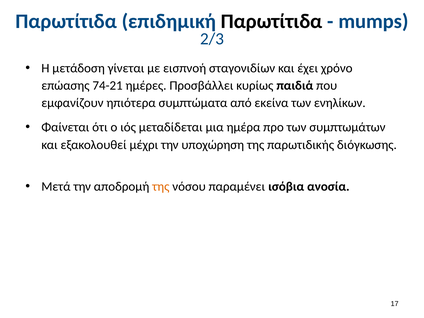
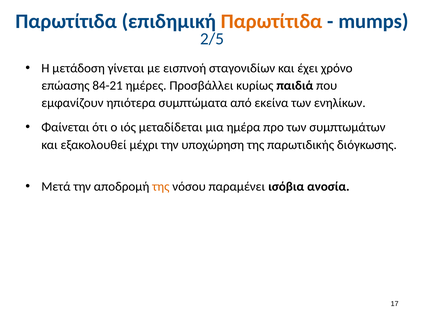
Παρωτίτιδα at (272, 21) colour: black -> orange
2/3: 2/3 -> 2/5
74-21: 74-21 -> 84-21
